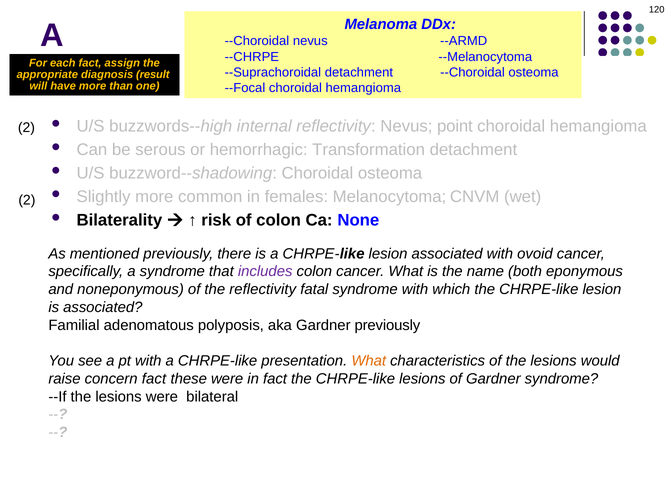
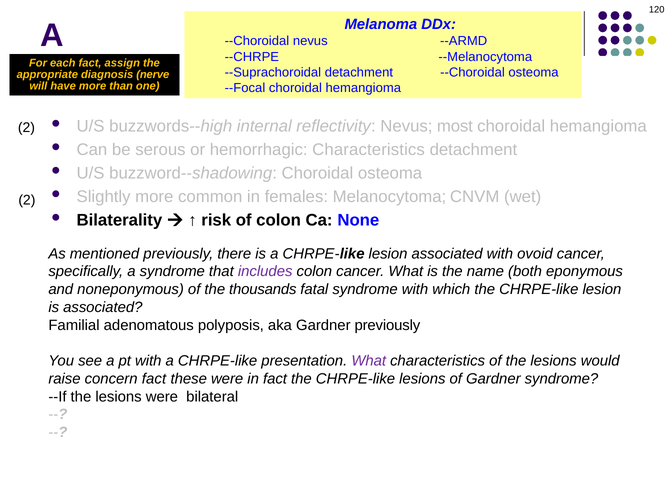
result: result -> nerve
point: point -> most
hemorrhagic Transformation: Transformation -> Characteristics
the reflectivity: reflectivity -> thousands
What at (369, 361) colour: orange -> purple
